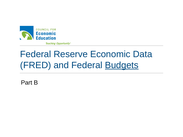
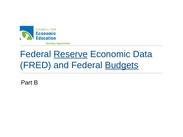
Reserve underline: none -> present
